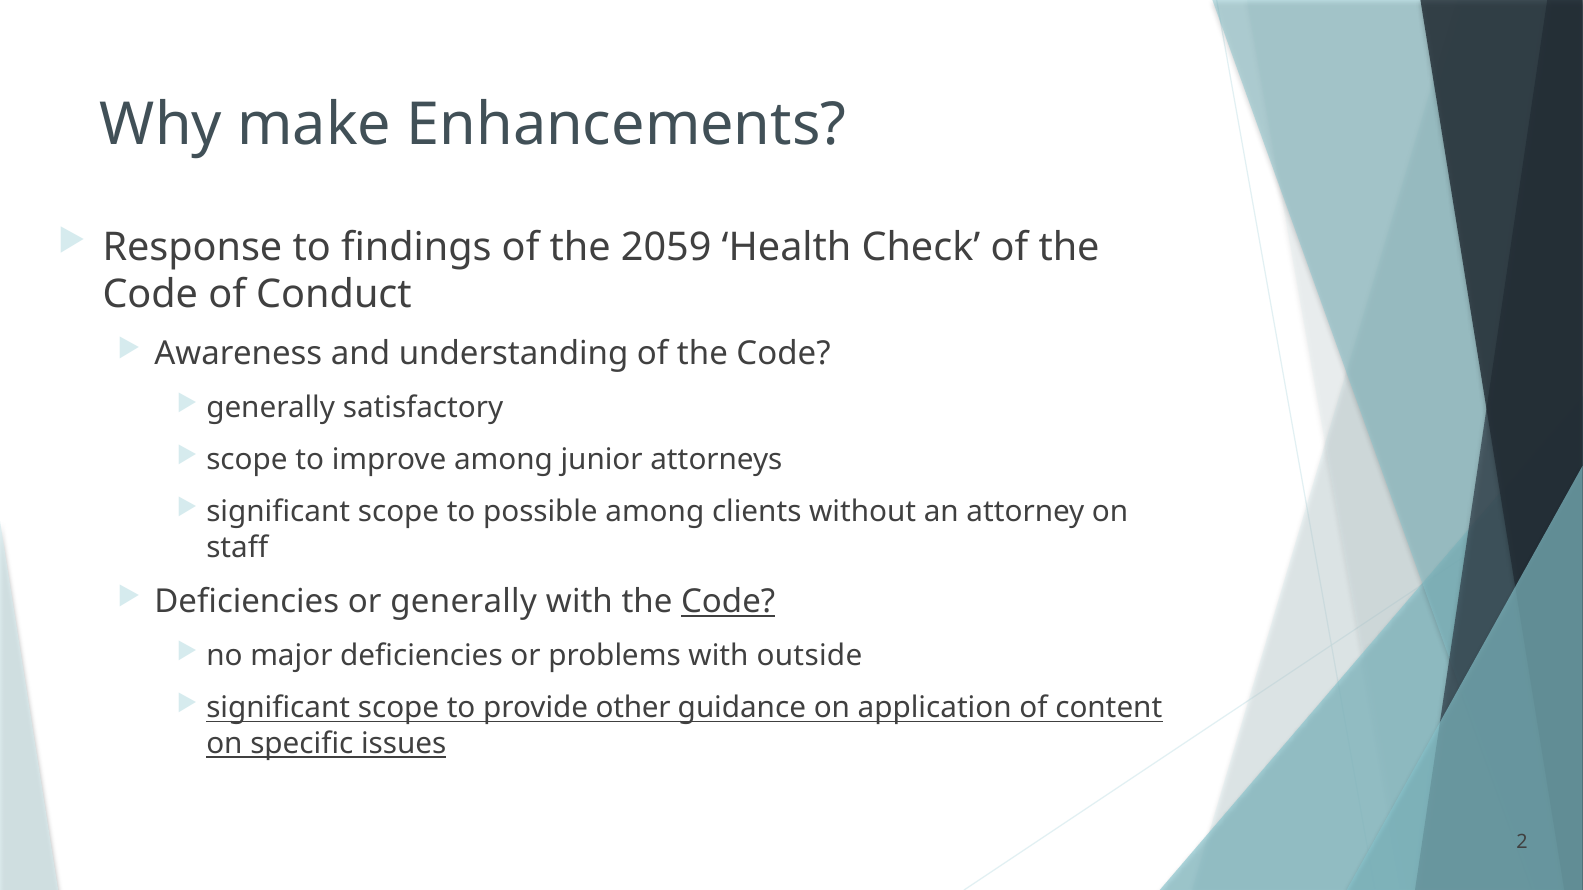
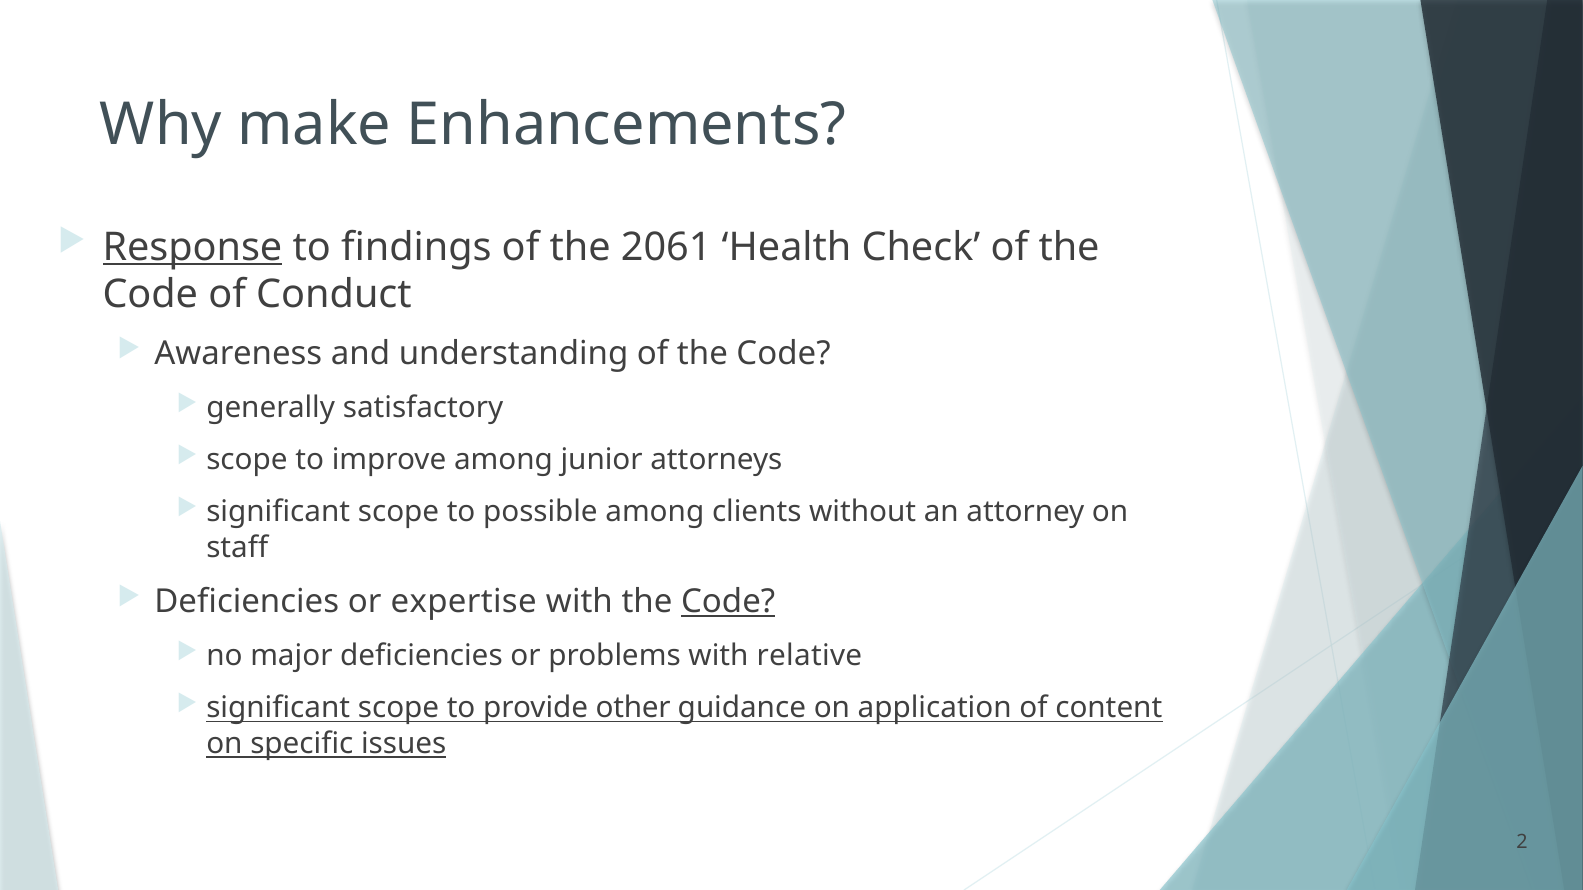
Response underline: none -> present
2059: 2059 -> 2061
or generally: generally -> expertise
outside: outside -> relative
